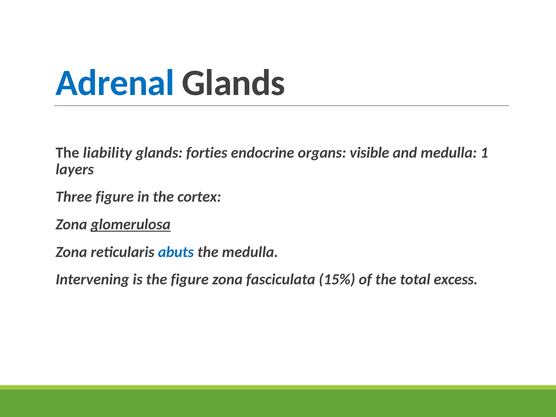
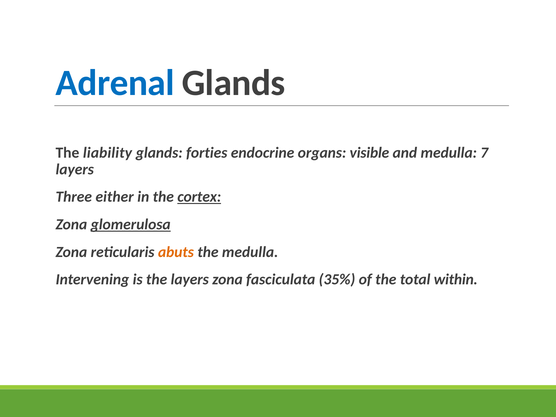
1: 1 -> 7
Three figure: figure -> either
cortex underline: none -> present
abuts colour: blue -> orange
the figure: figure -> layers
15%: 15% -> 35%
excess: excess -> within
